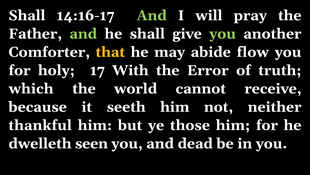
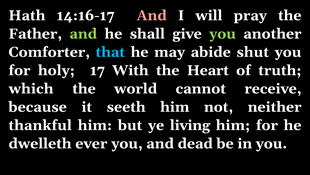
Shall at (27, 15): Shall -> Hath
And at (152, 15) colour: light green -> pink
that colour: yellow -> light blue
flow: flow -> shut
Error: Error -> Heart
those: those -> living
seen: seen -> ever
